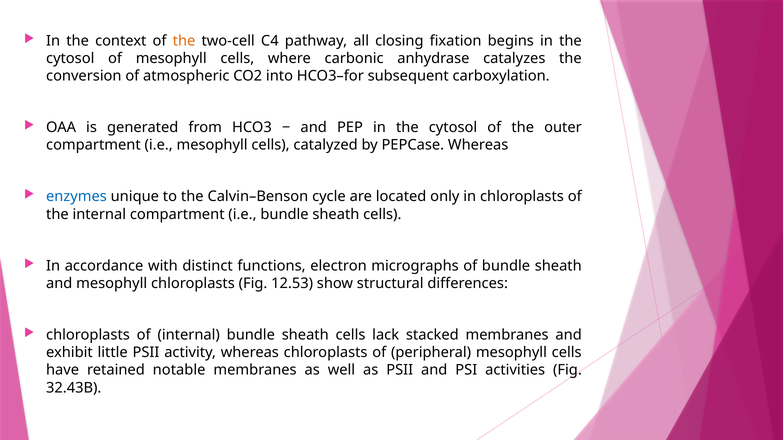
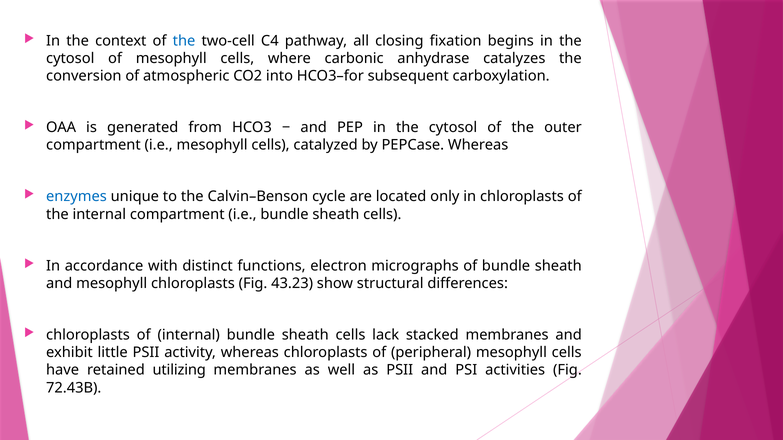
the at (184, 41) colour: orange -> blue
12.53: 12.53 -> 43.23
notable: notable -> utilizing
32.43B: 32.43B -> 72.43B
